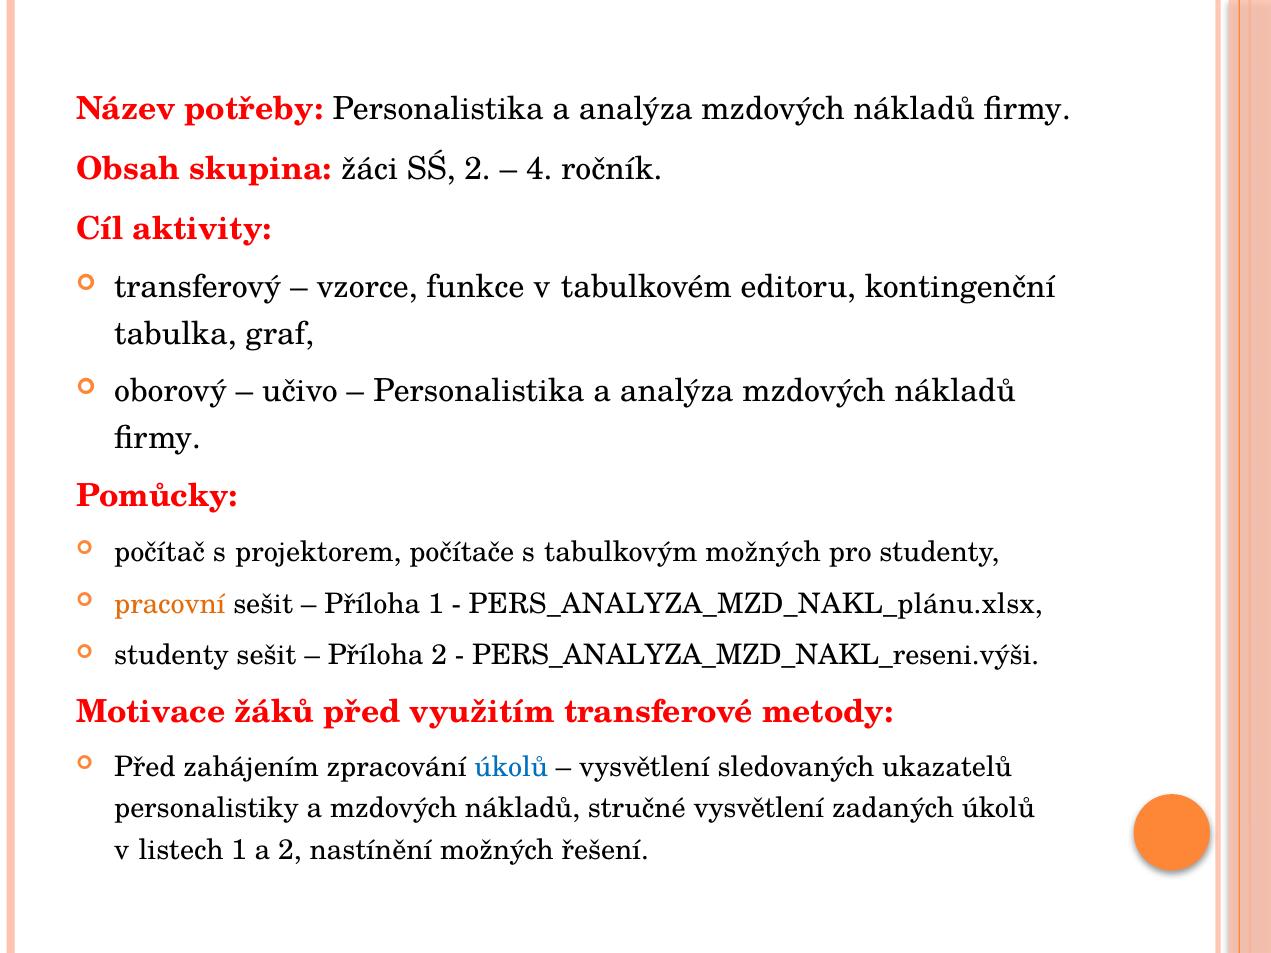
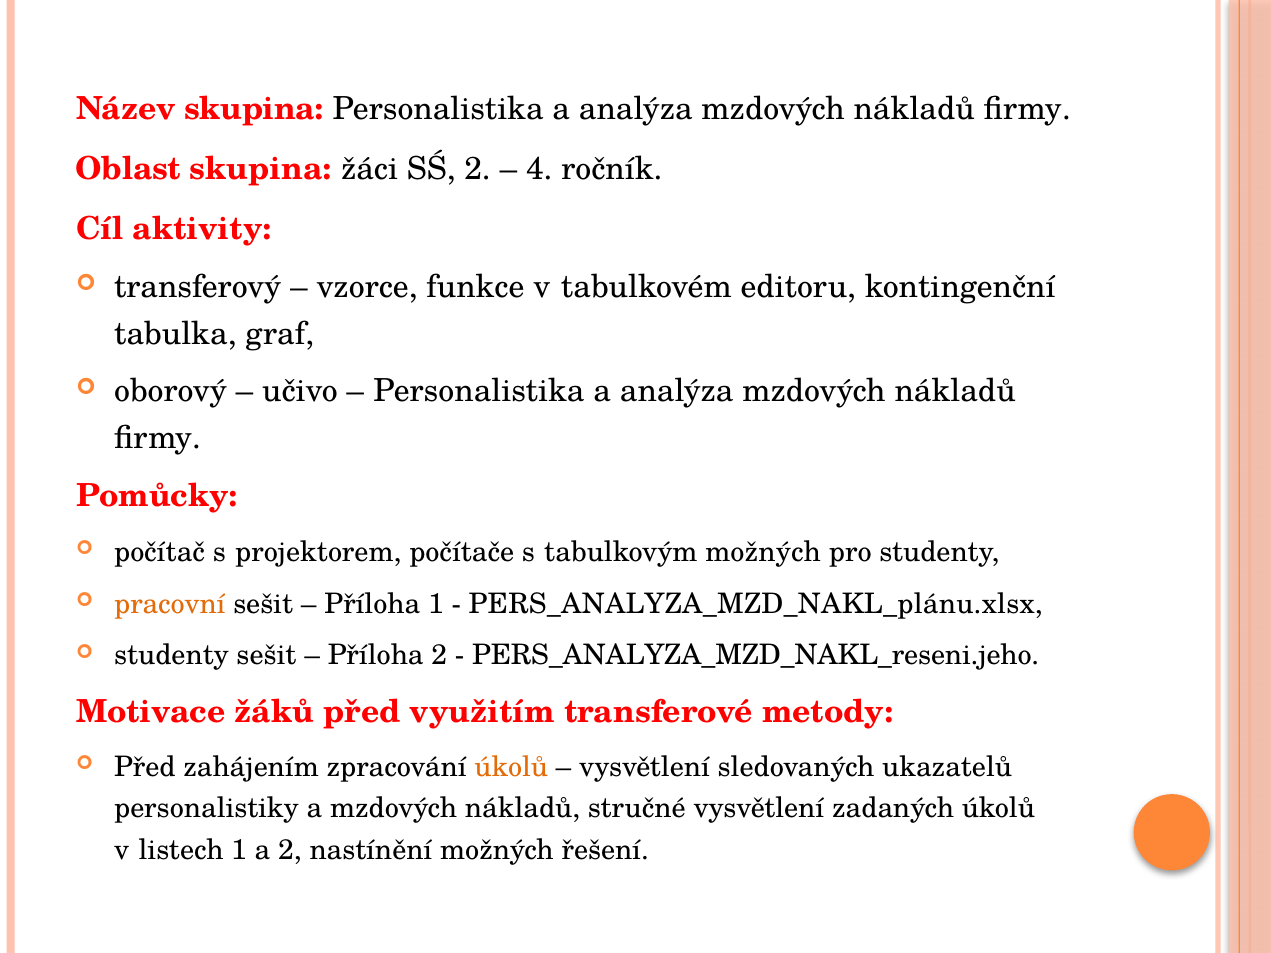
Název potřeby: potřeby -> skupina
Obsah: Obsah -> Oblast
PERS_ANALYZA_MZD_NAKL_reseni.výši: PERS_ANALYZA_MZD_NAKL_reseni.výši -> PERS_ANALYZA_MZD_NAKL_reseni.jeho
úkolů at (511, 767) colour: blue -> orange
